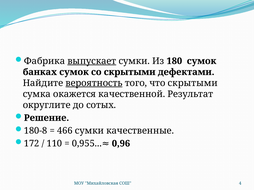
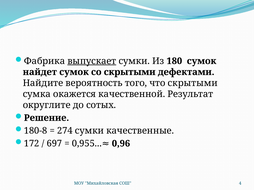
банках: банках -> найдет
вероятность underline: present -> none
466: 466 -> 274
110: 110 -> 697
